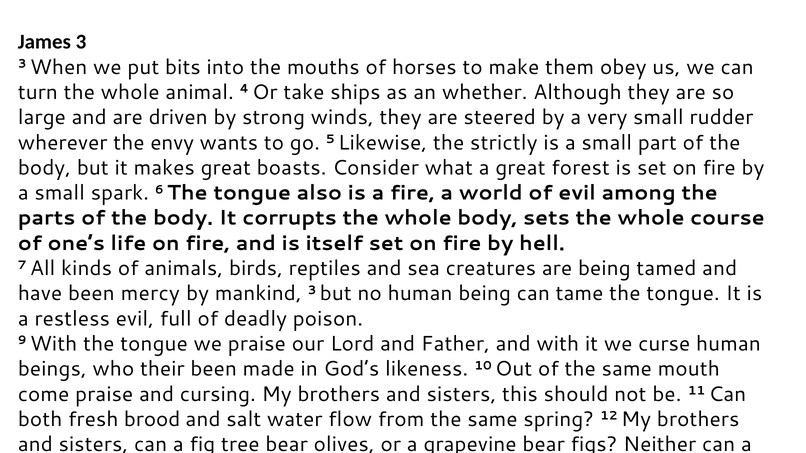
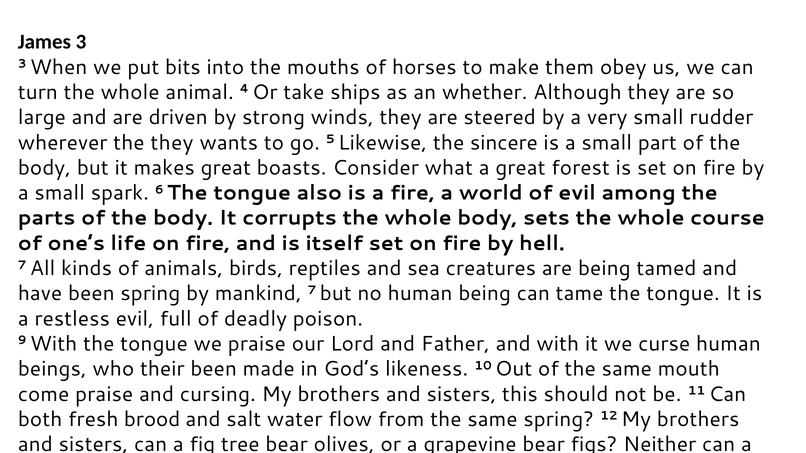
the envy: envy -> they
strictly: strictly -> sincere
been mercy: mercy -> spring
mankind 3: 3 -> 7
